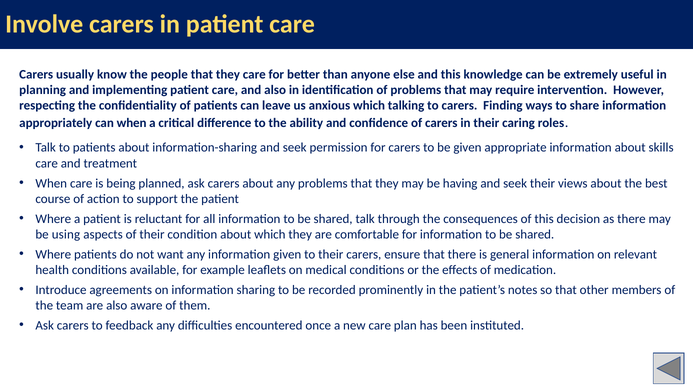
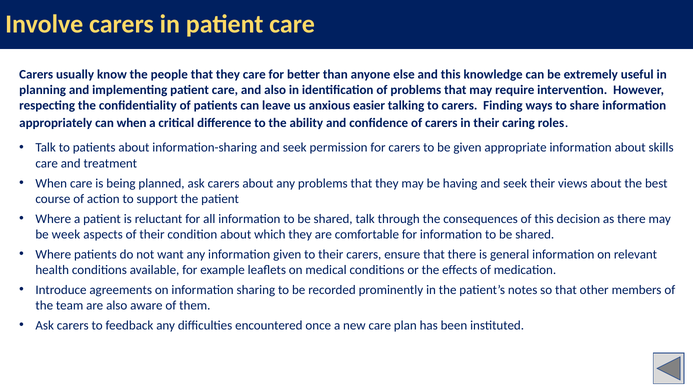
anxious which: which -> easier
using: using -> week
